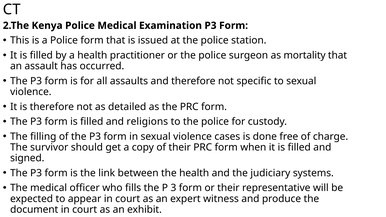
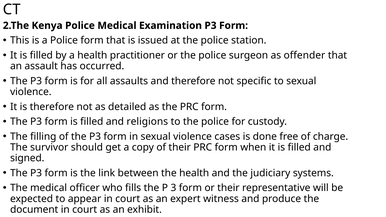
mortality: mortality -> offender
